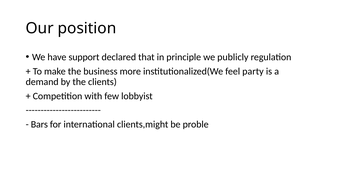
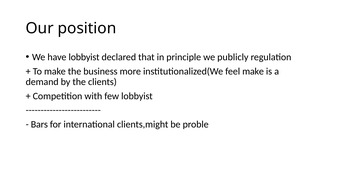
have support: support -> lobbyist
feel party: party -> make
